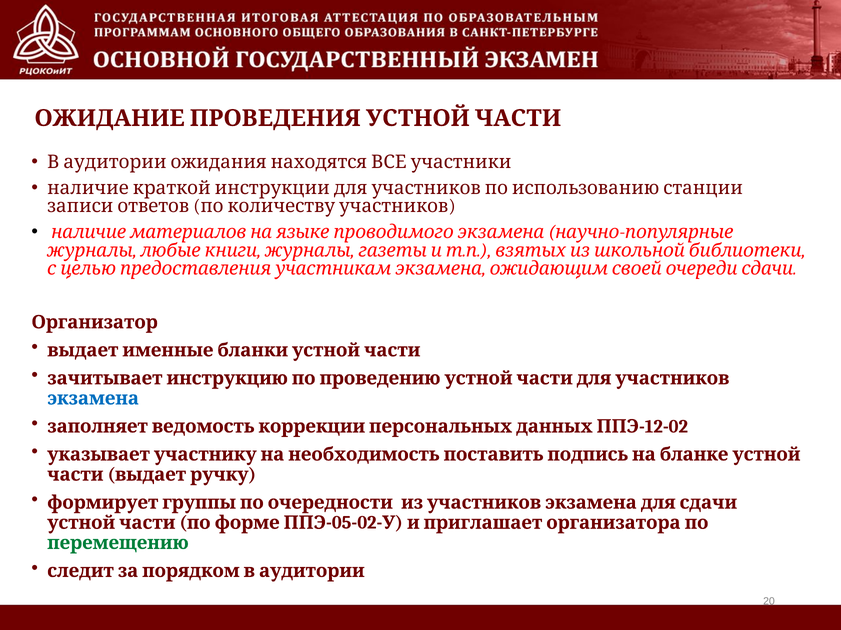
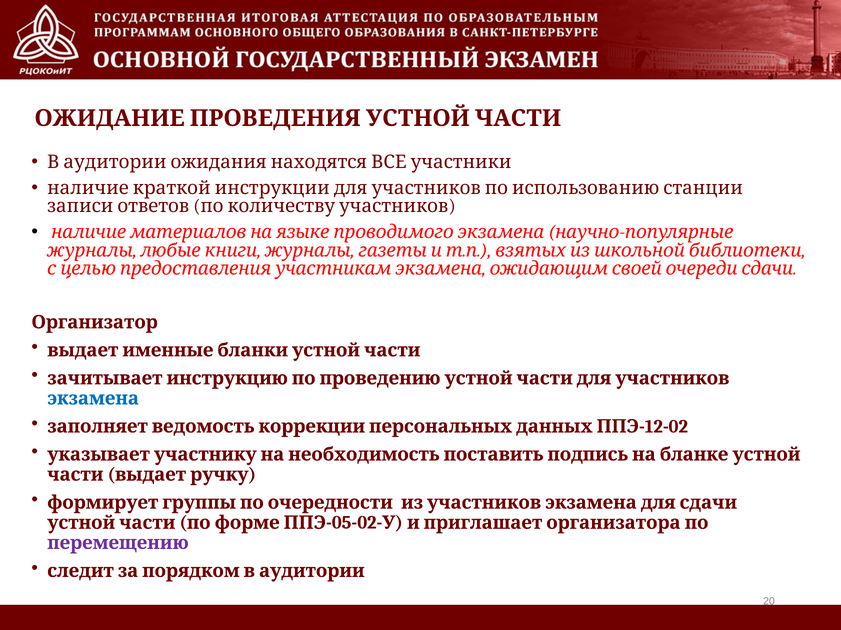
перемещению colour: green -> purple
